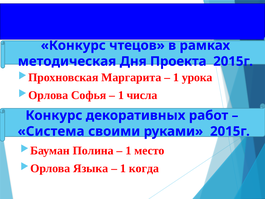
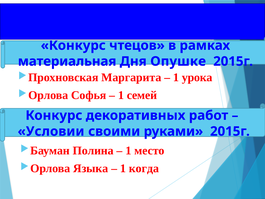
методическая: методическая -> материальная
Проекта: Проекта -> Опушке
числа: числа -> семей
Система: Система -> Условии
